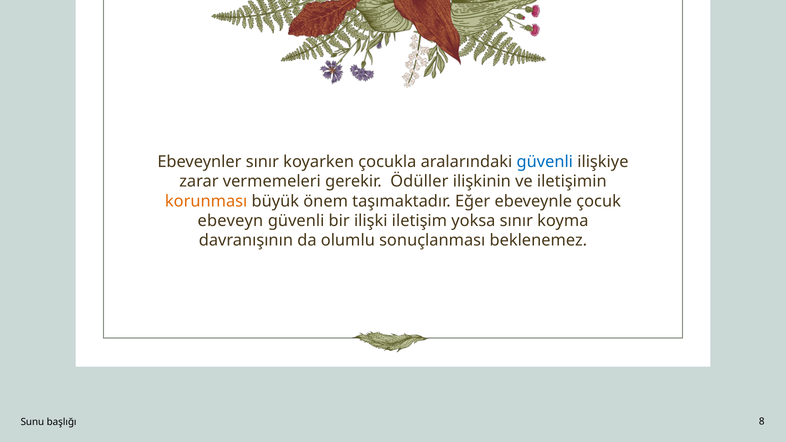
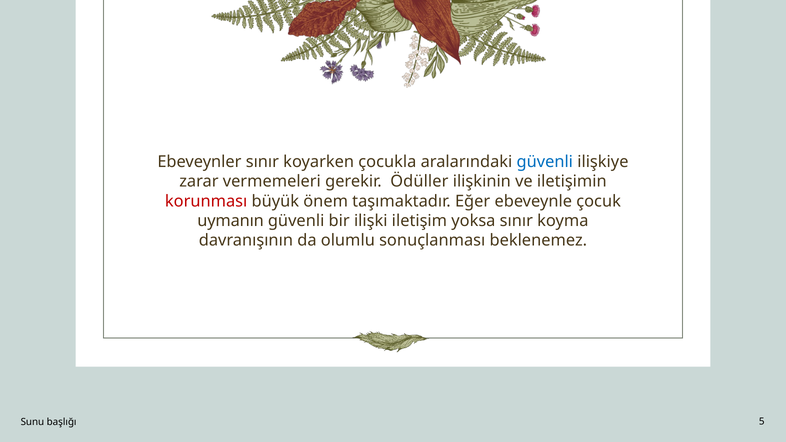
korunması colour: orange -> red
ebeveyn: ebeveyn -> uymanın
8: 8 -> 5
